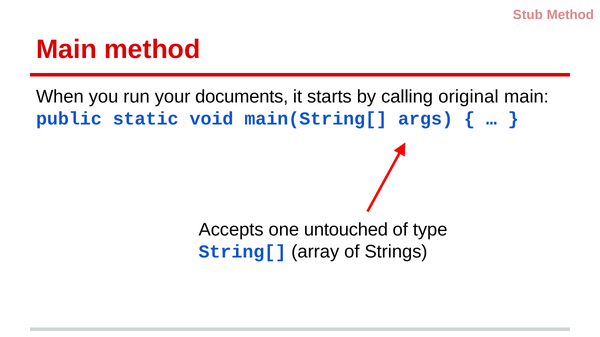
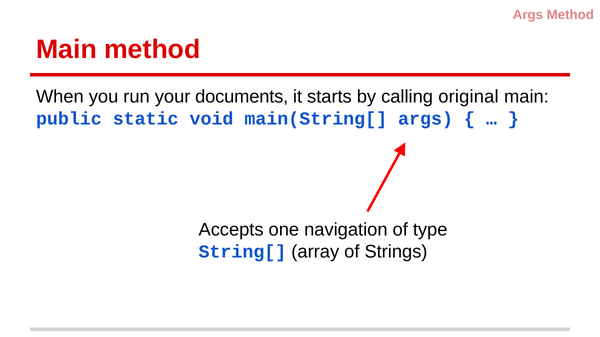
Stub at (528, 15): Stub -> Args
untouched: untouched -> navigation
